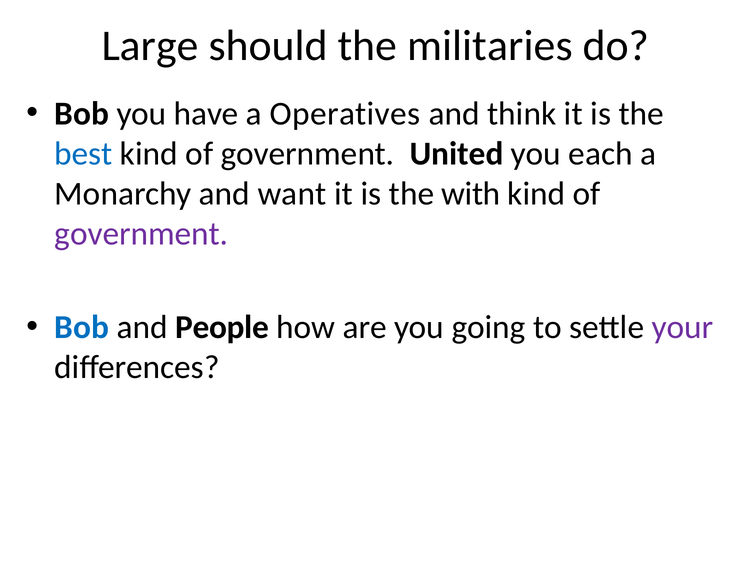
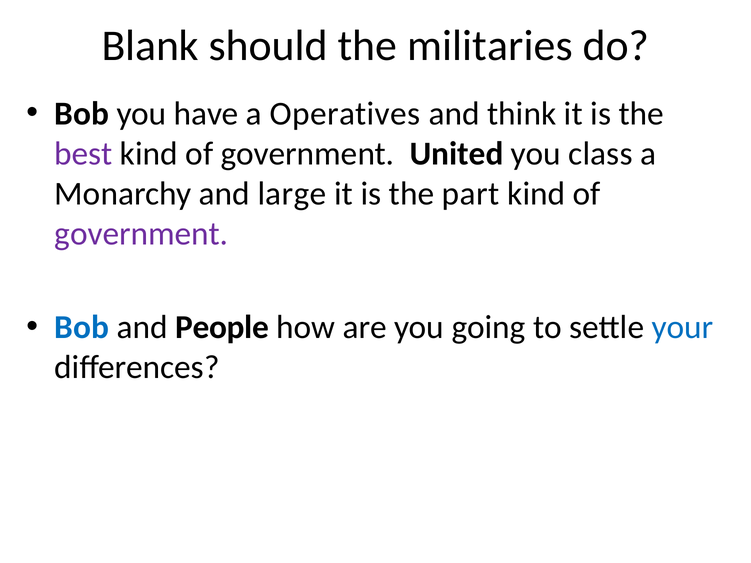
Large: Large -> Blank
best colour: blue -> purple
each: each -> class
want: want -> large
with: with -> part
your colour: purple -> blue
